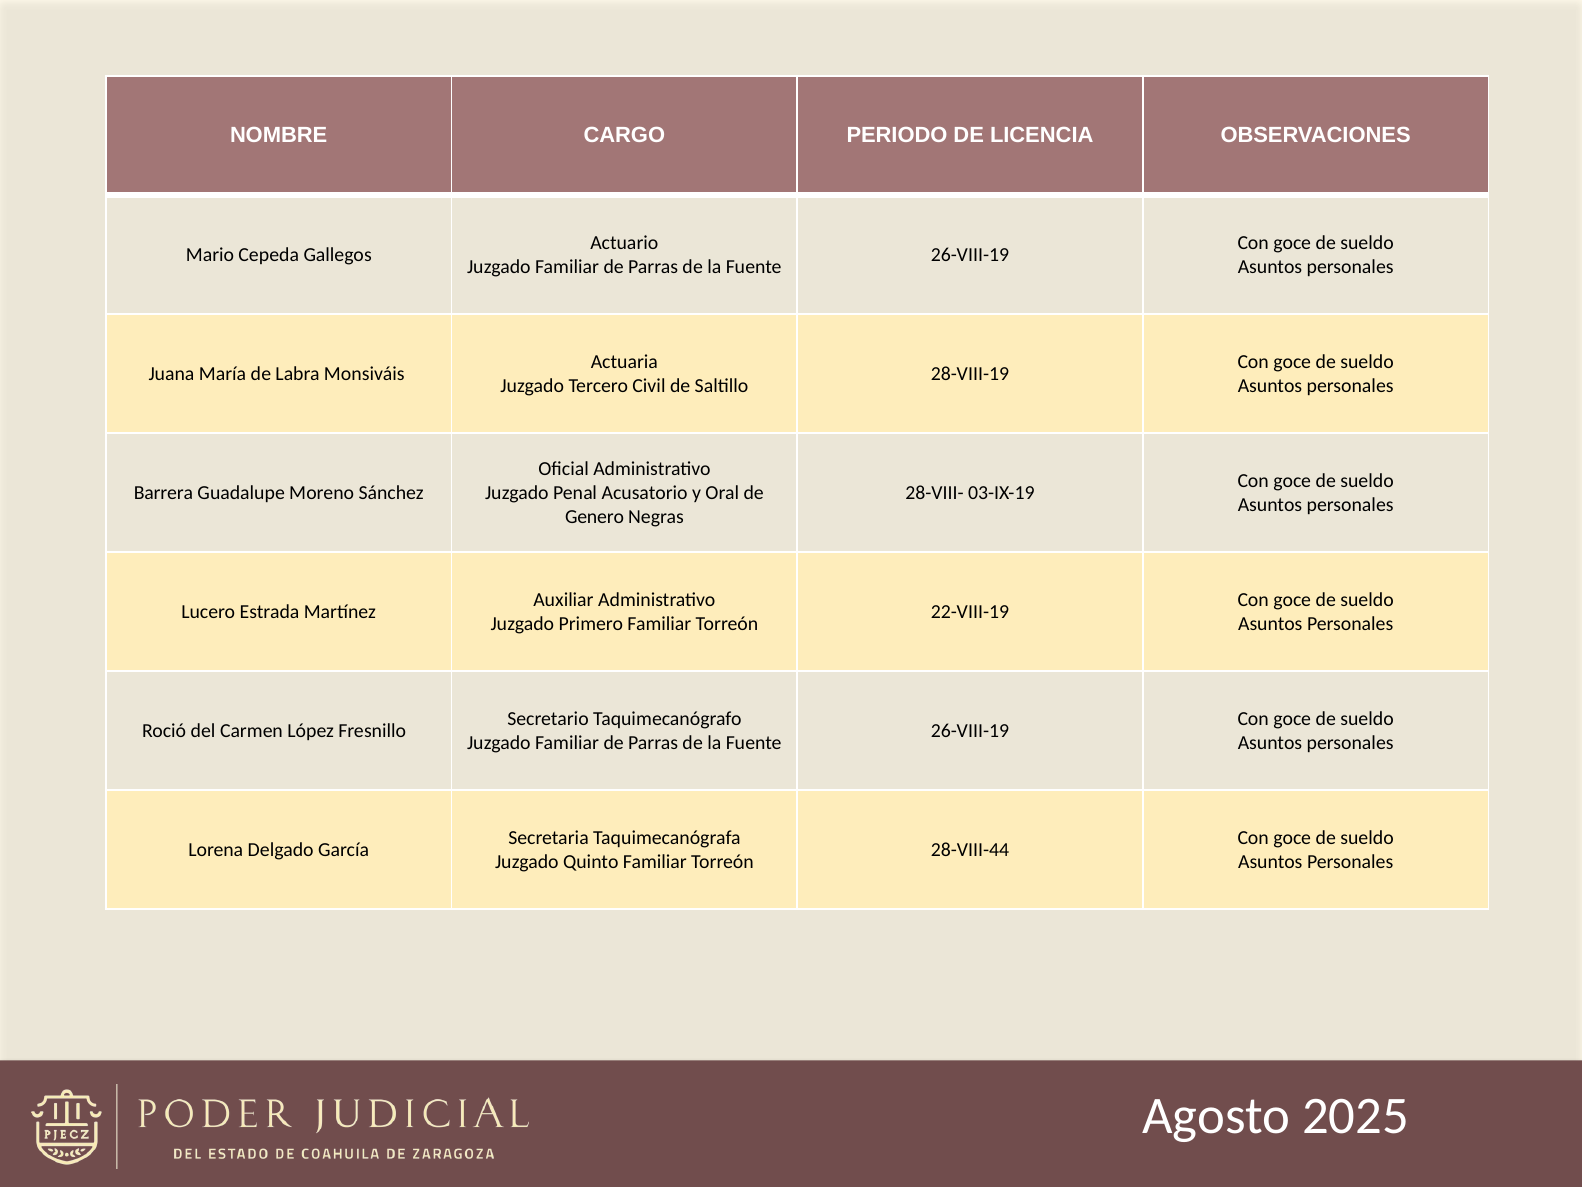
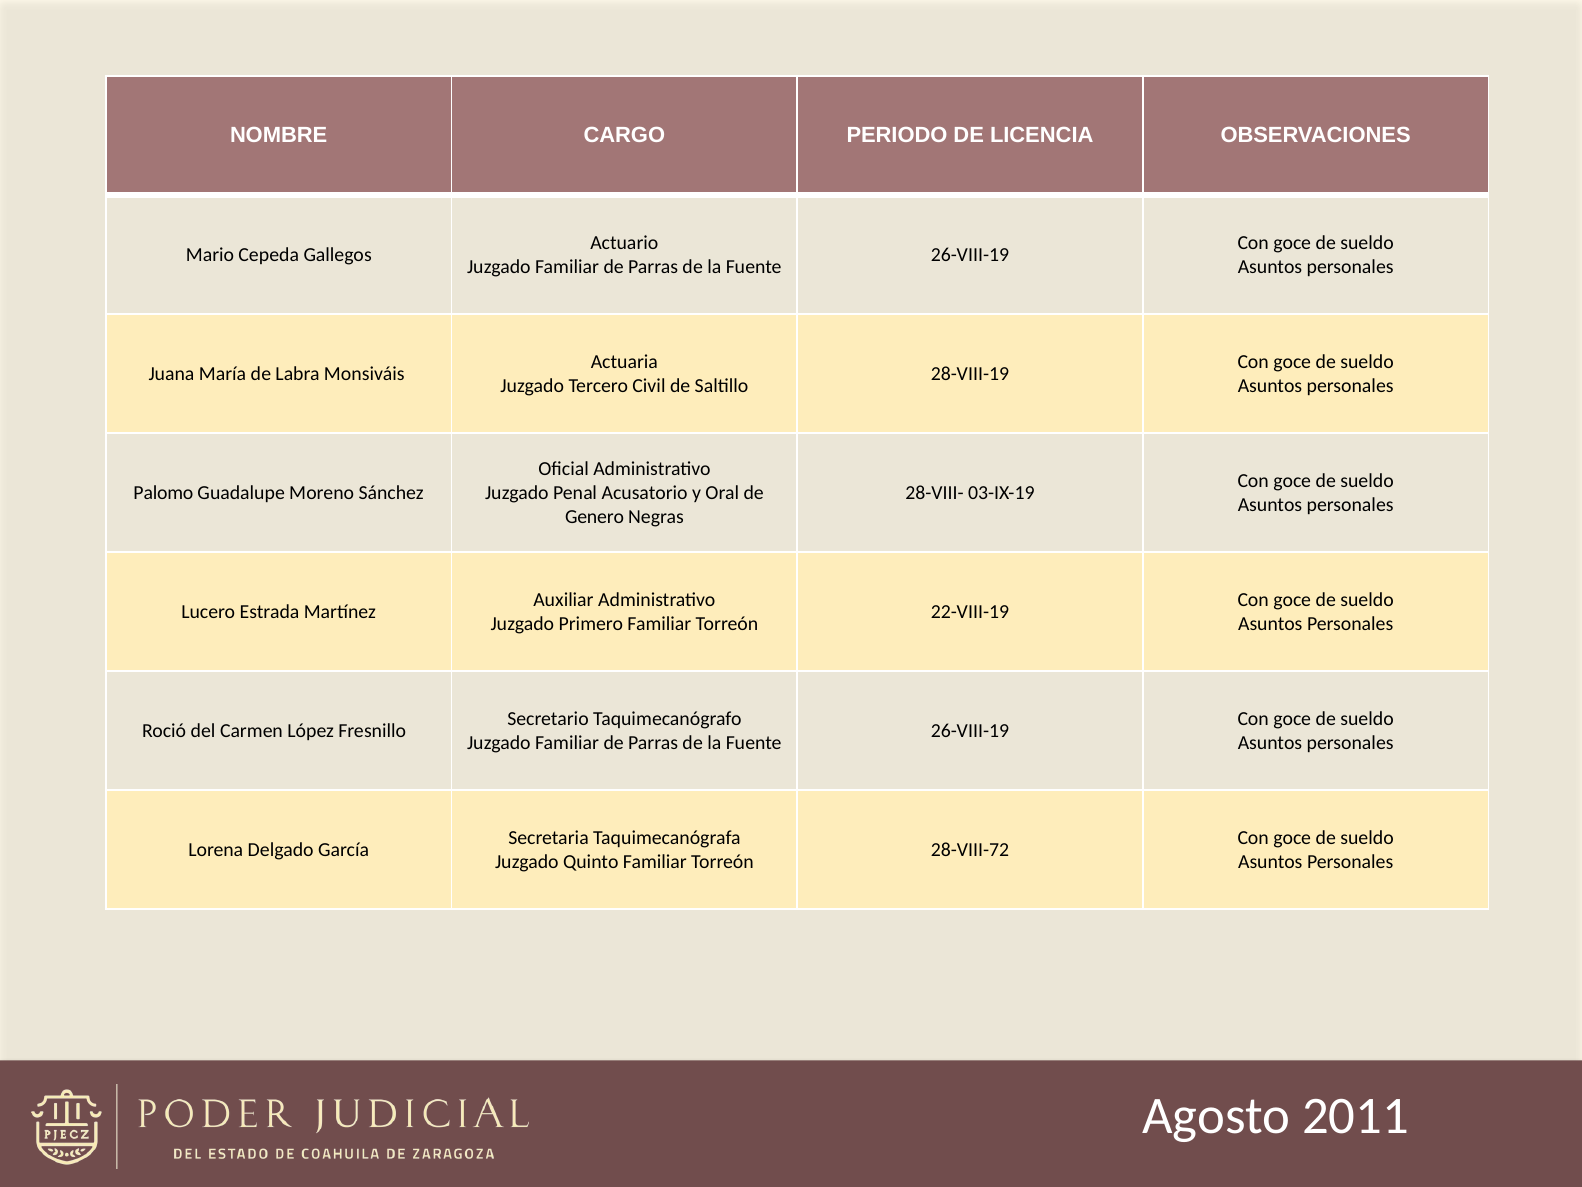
Barrera: Barrera -> Palomo
28-VIII-44: 28-VIII-44 -> 28-VIII-72
2025: 2025 -> 2011
